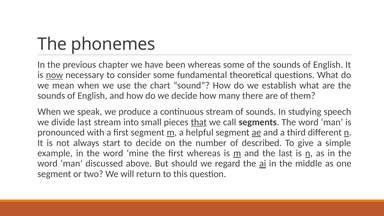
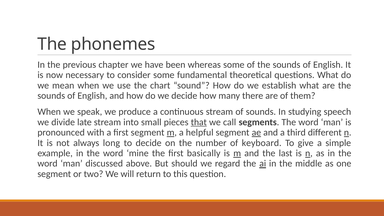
now underline: present -> none
divide last: last -> late
start: start -> long
described: described -> keyboard
first whereas: whereas -> basically
